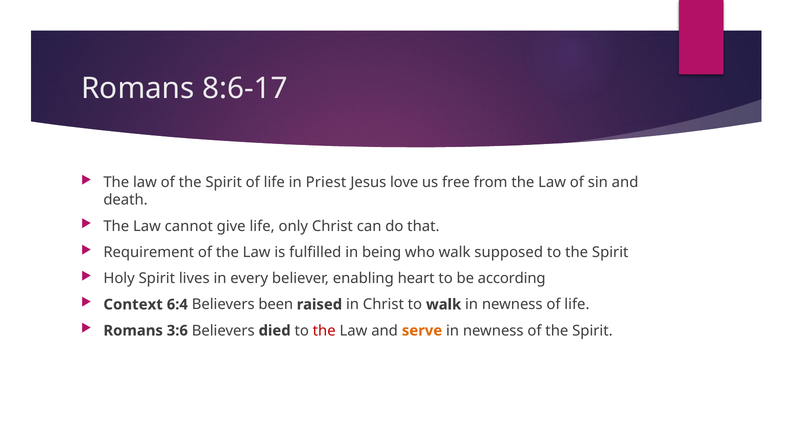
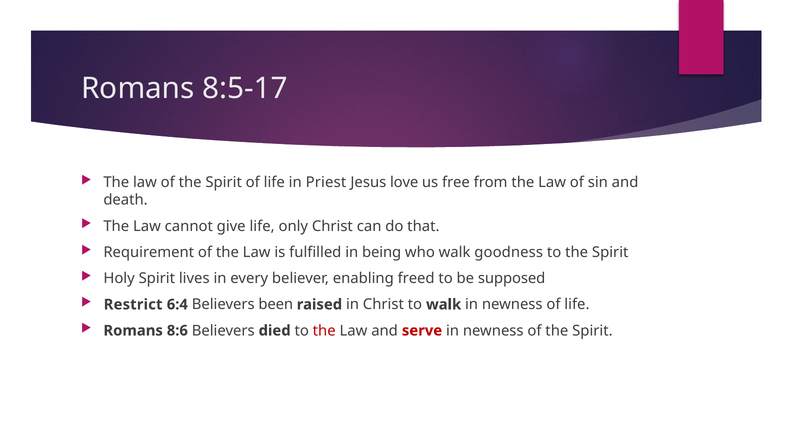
8:6-17: 8:6-17 -> 8:5-17
supposed: supposed -> goodness
heart: heart -> freed
according: according -> supposed
Context: Context -> Restrict
3:6: 3:6 -> 8:6
serve colour: orange -> red
